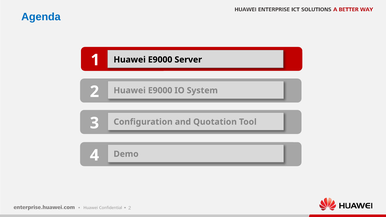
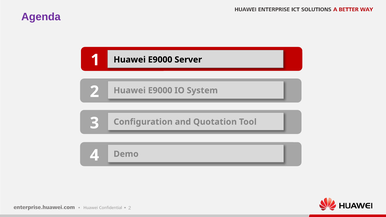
Agenda colour: blue -> purple
